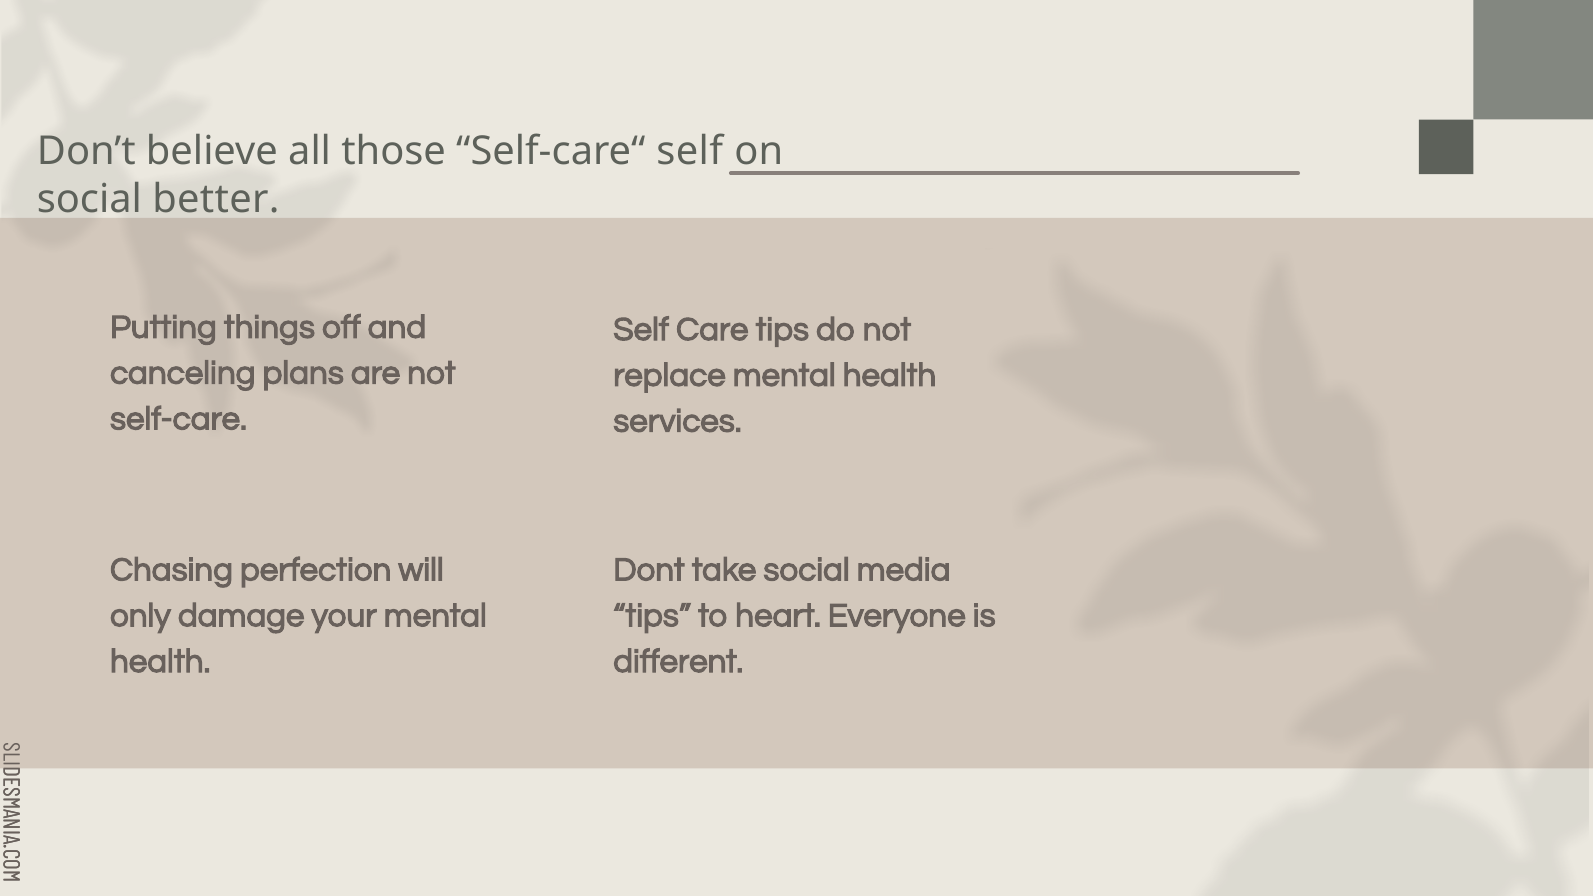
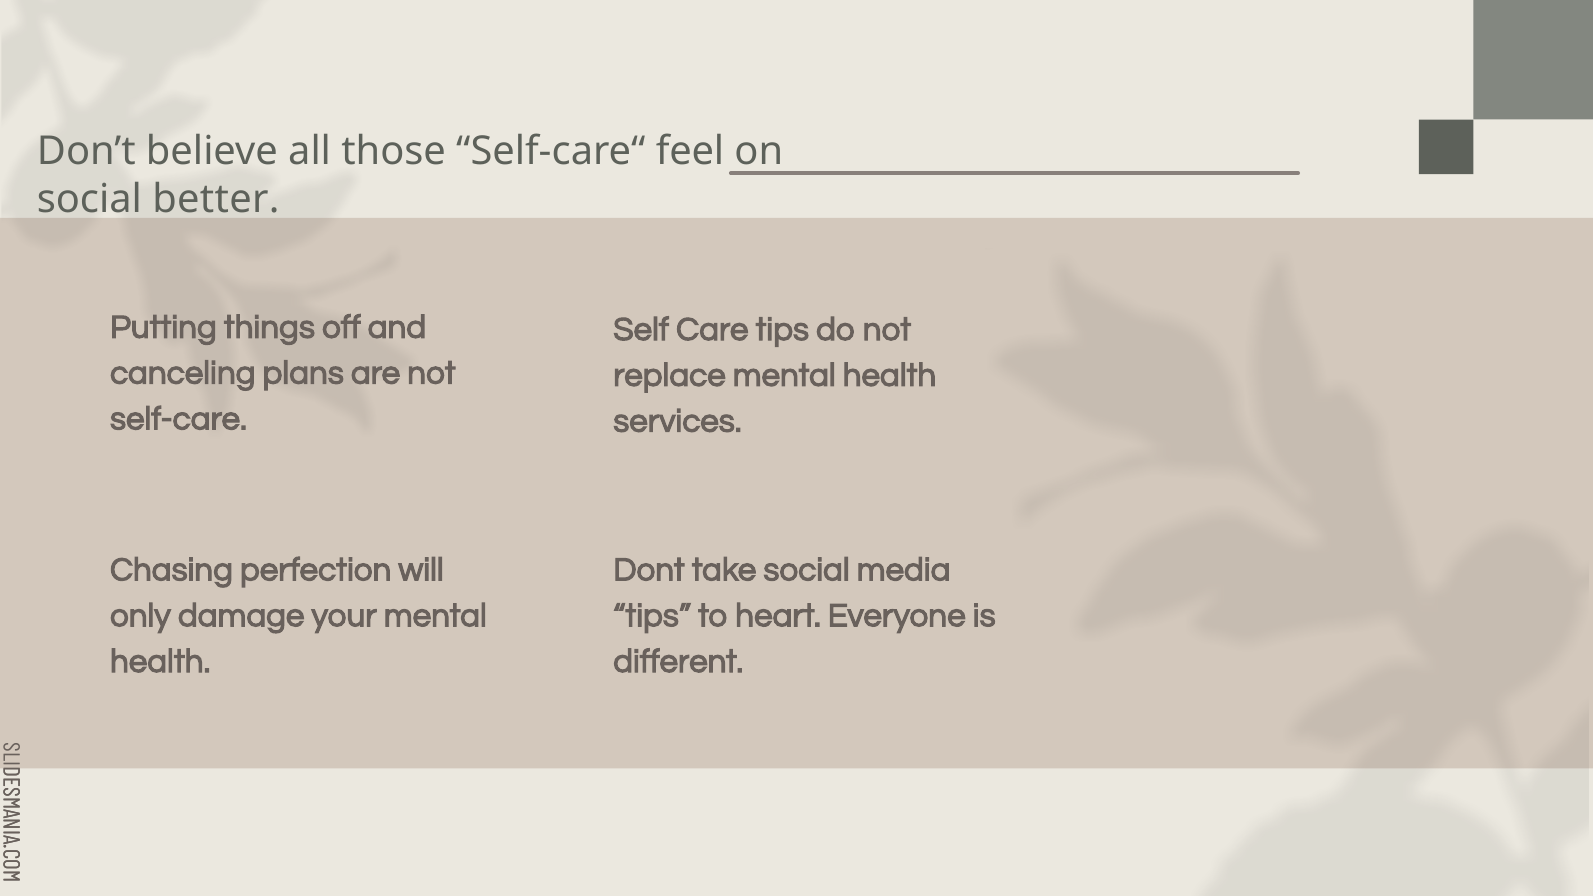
Self-care“ self: self -> feel
